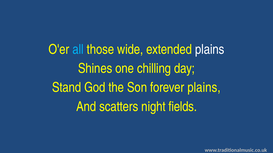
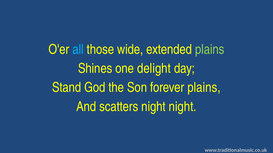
plains at (210, 50) colour: white -> light green
chilling: chilling -> delight
night fields: fields -> night
